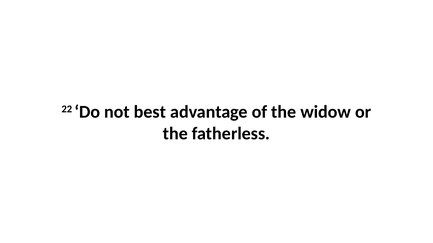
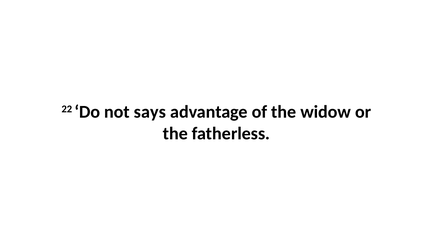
best: best -> says
